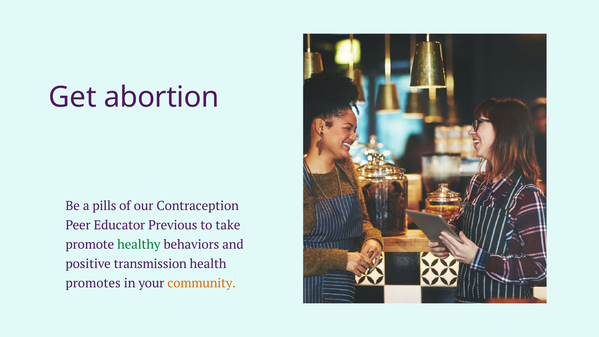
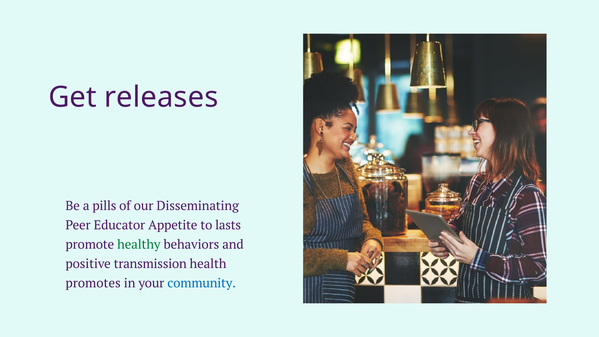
abortion: abortion -> releases
Contraception: Contraception -> Disseminating
Previous: Previous -> Appetite
take: take -> lasts
community colour: orange -> blue
